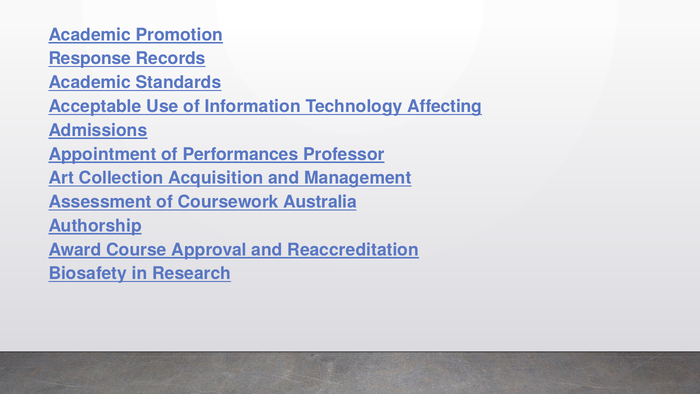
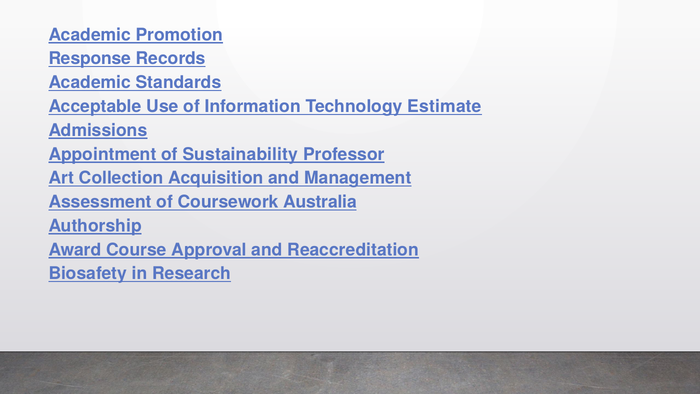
Affecting: Affecting -> Estimate
Performances: Performances -> Sustainability
